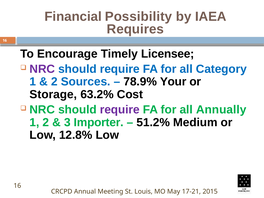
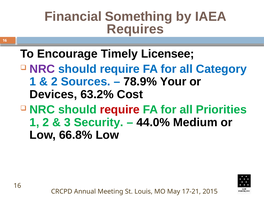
Possibility: Possibility -> Something
Storage: Storage -> Devices
require at (120, 110) colour: purple -> red
Annually: Annually -> Priorities
Importer: Importer -> Security
51.2%: 51.2% -> 44.0%
12.8%: 12.8% -> 66.8%
